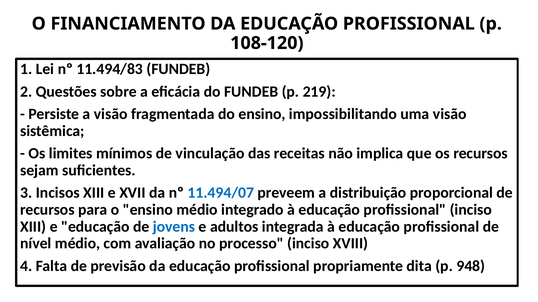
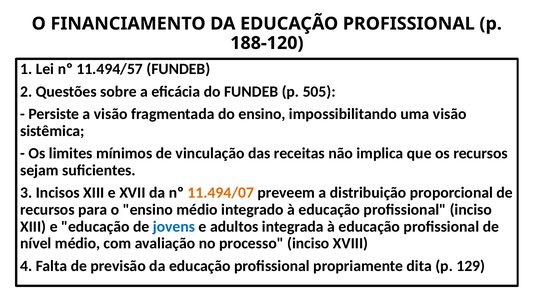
108-120: 108-120 -> 188-120
11.494/83: 11.494/83 -> 11.494/57
219: 219 -> 505
11.494/07 colour: blue -> orange
948: 948 -> 129
